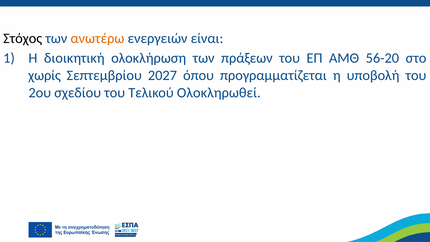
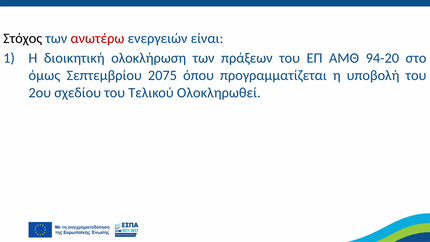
ανωτέρω colour: orange -> red
56-20: 56-20 -> 94-20
χωρίς: χωρίς -> όμως
2027: 2027 -> 2075
